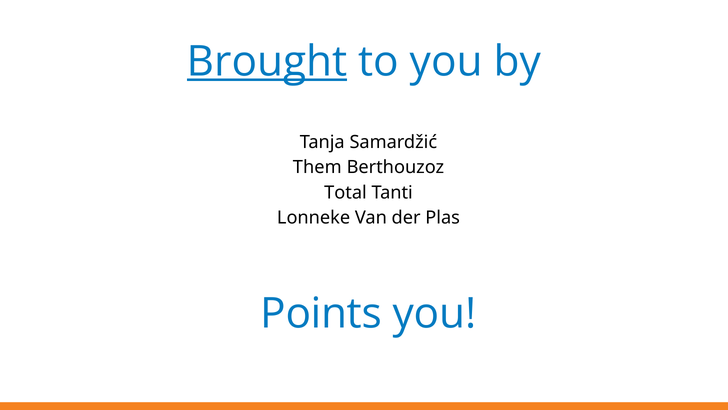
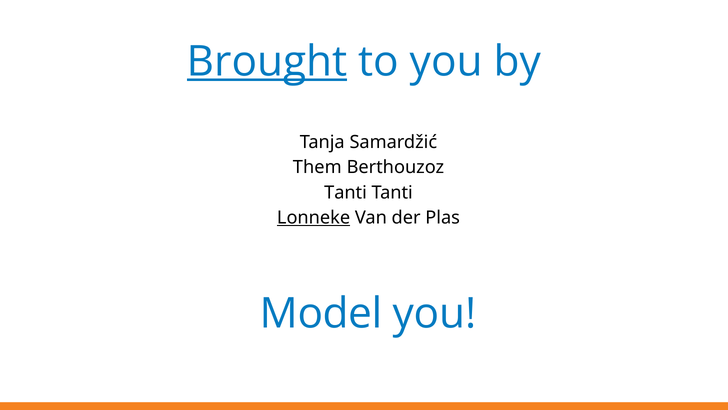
Total at (345, 192): Total -> Tanti
Lonneke underline: none -> present
Points: Points -> Model
